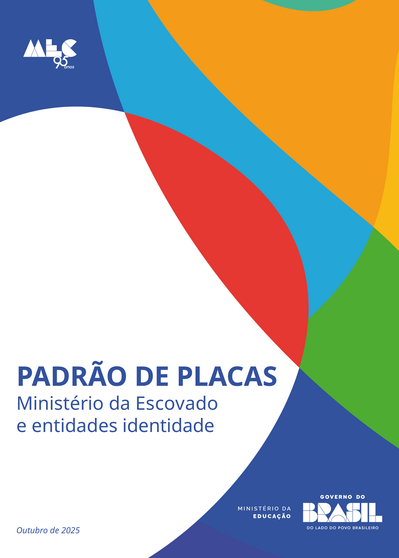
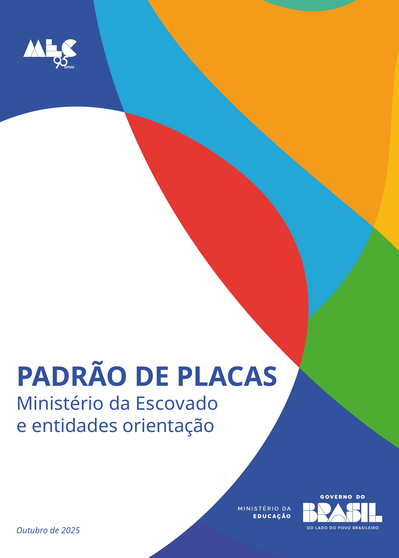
identidade: identidade -> orientação
